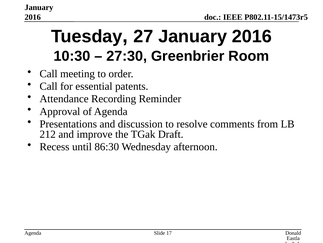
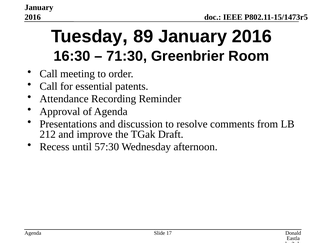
27: 27 -> 89
10:30: 10:30 -> 16:30
27:30: 27:30 -> 71:30
86:30: 86:30 -> 57:30
